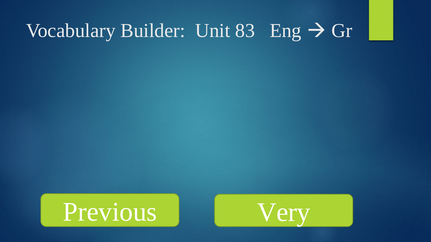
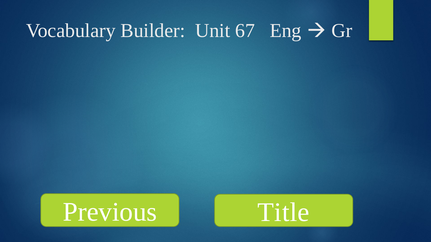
83: 83 -> 67
Very: Very -> Title
